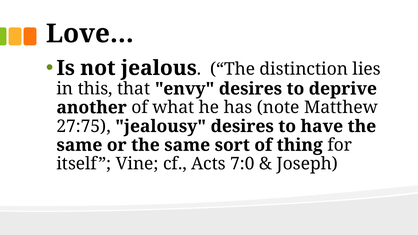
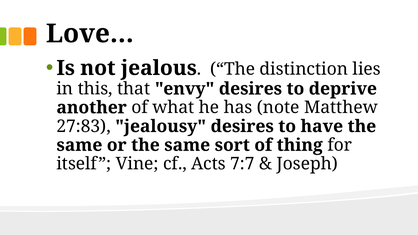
27:75: 27:75 -> 27:83
7:0: 7:0 -> 7:7
